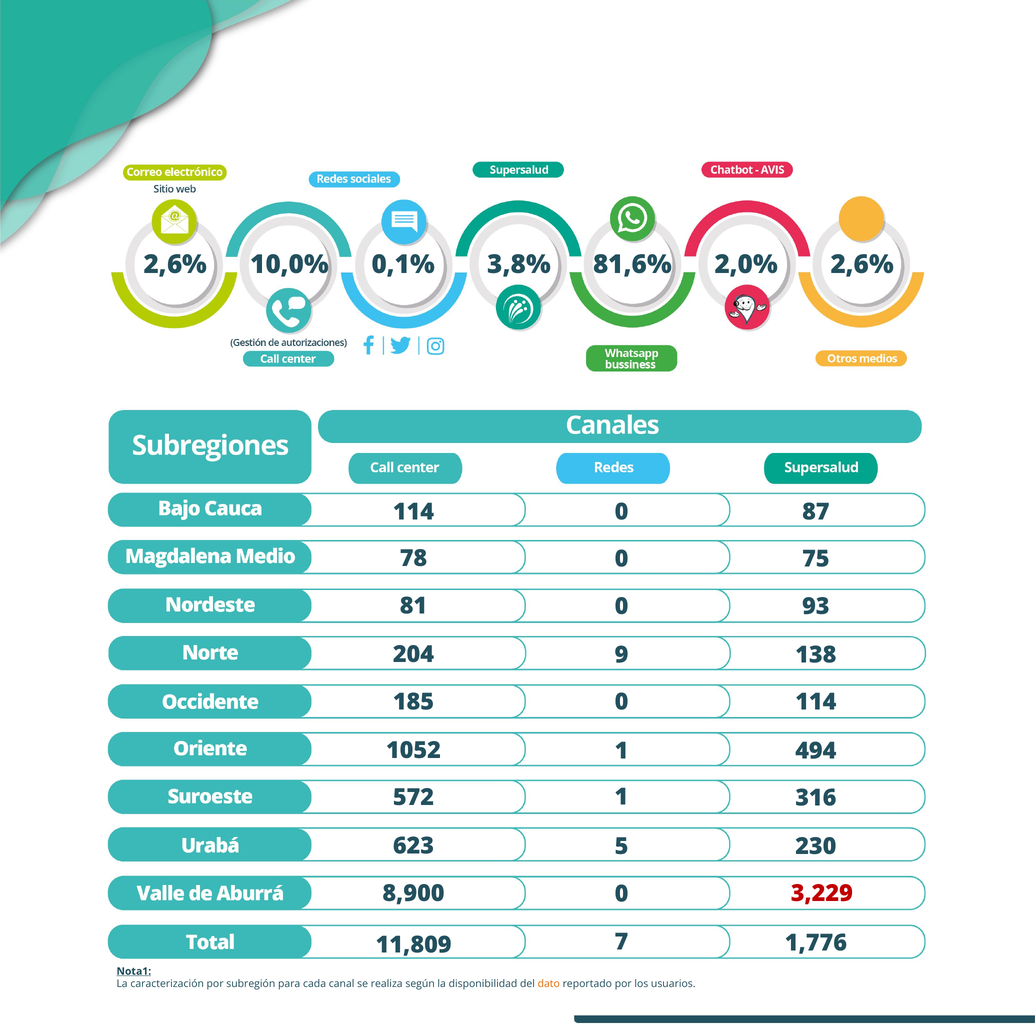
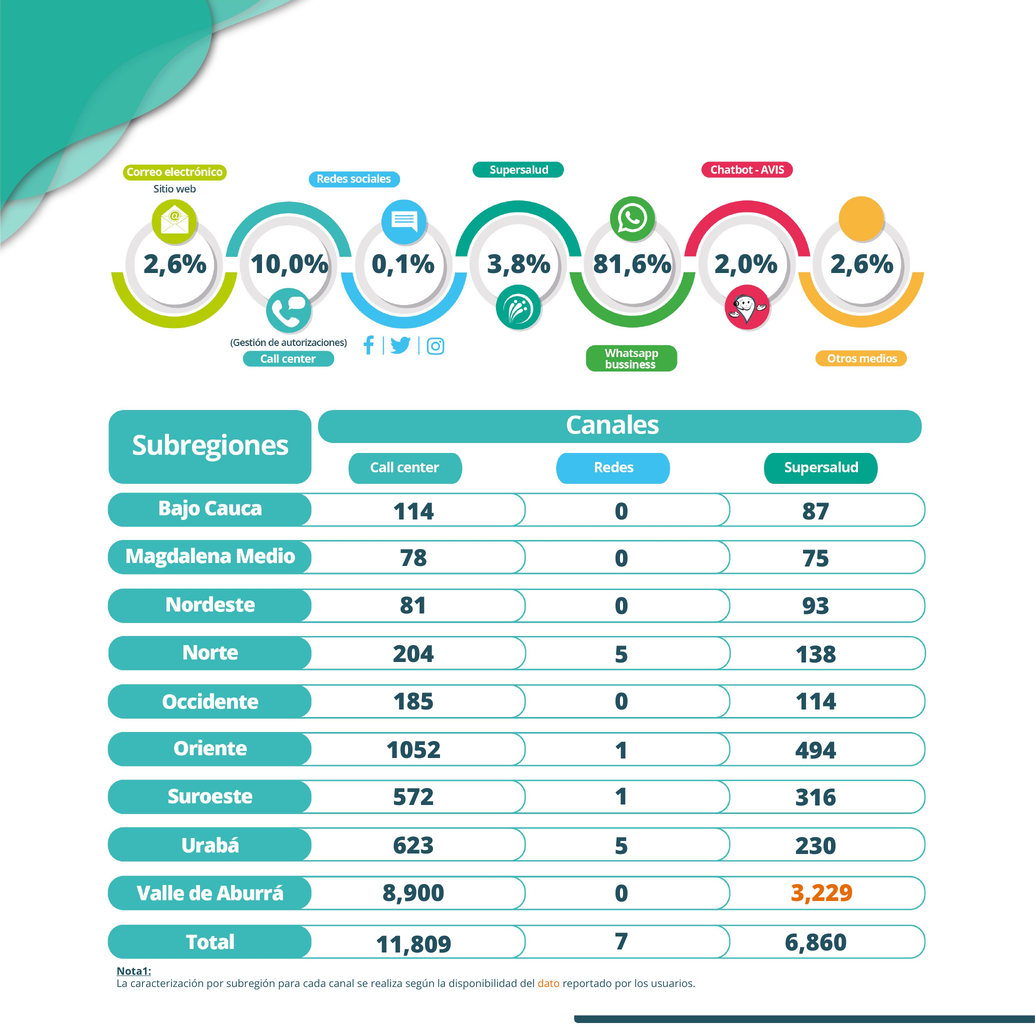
204 9: 9 -> 5
3,229 colour: red -> orange
1,776: 1,776 -> 6,860
